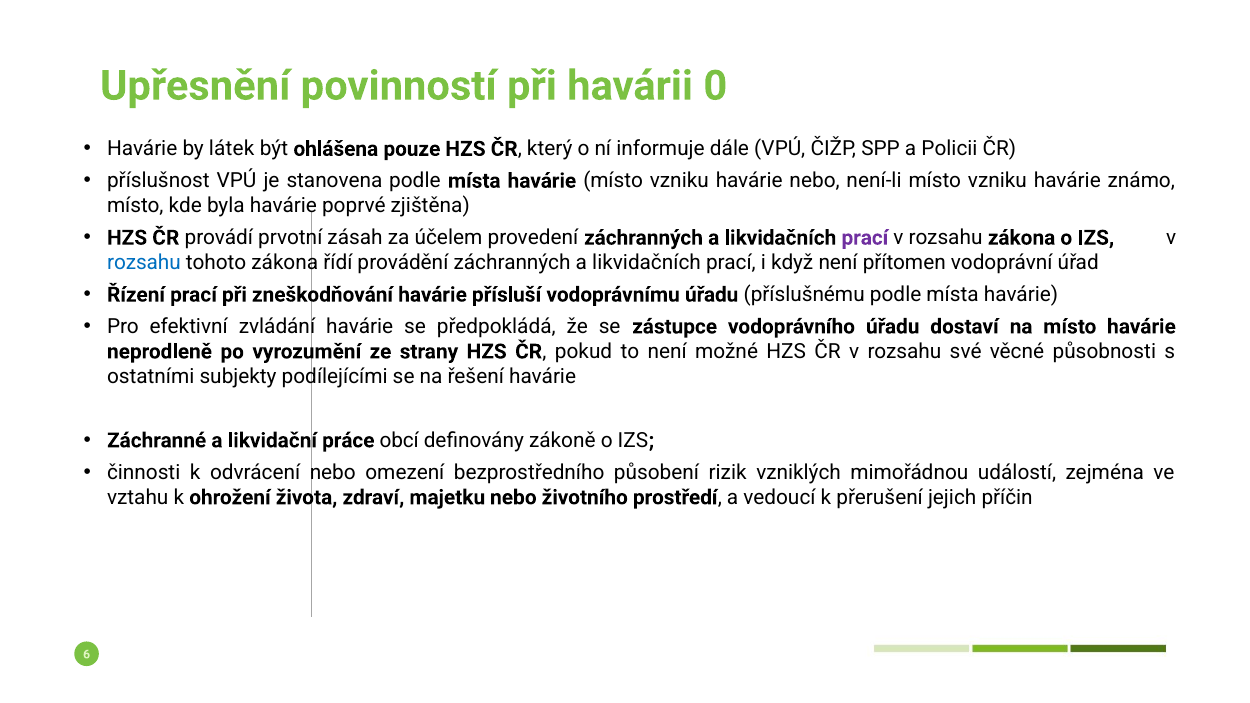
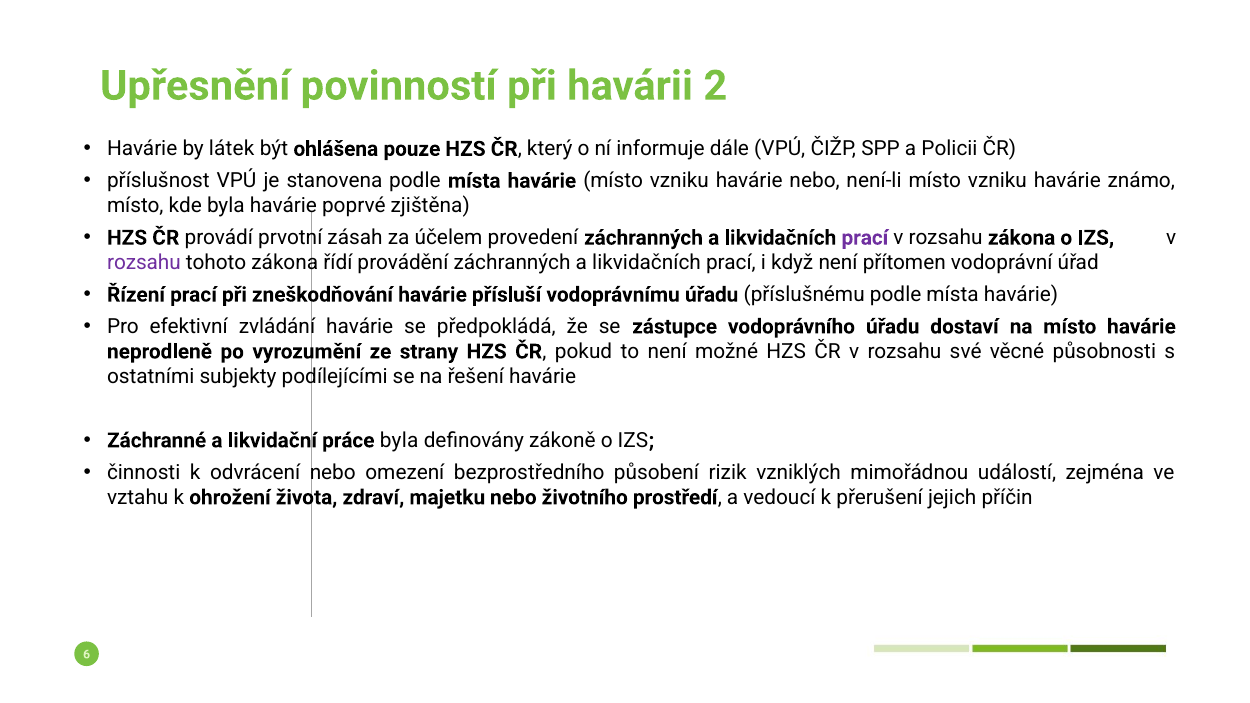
0: 0 -> 2
rozsahu at (144, 263) colour: blue -> purple
práce obcí: obcí -> byla
